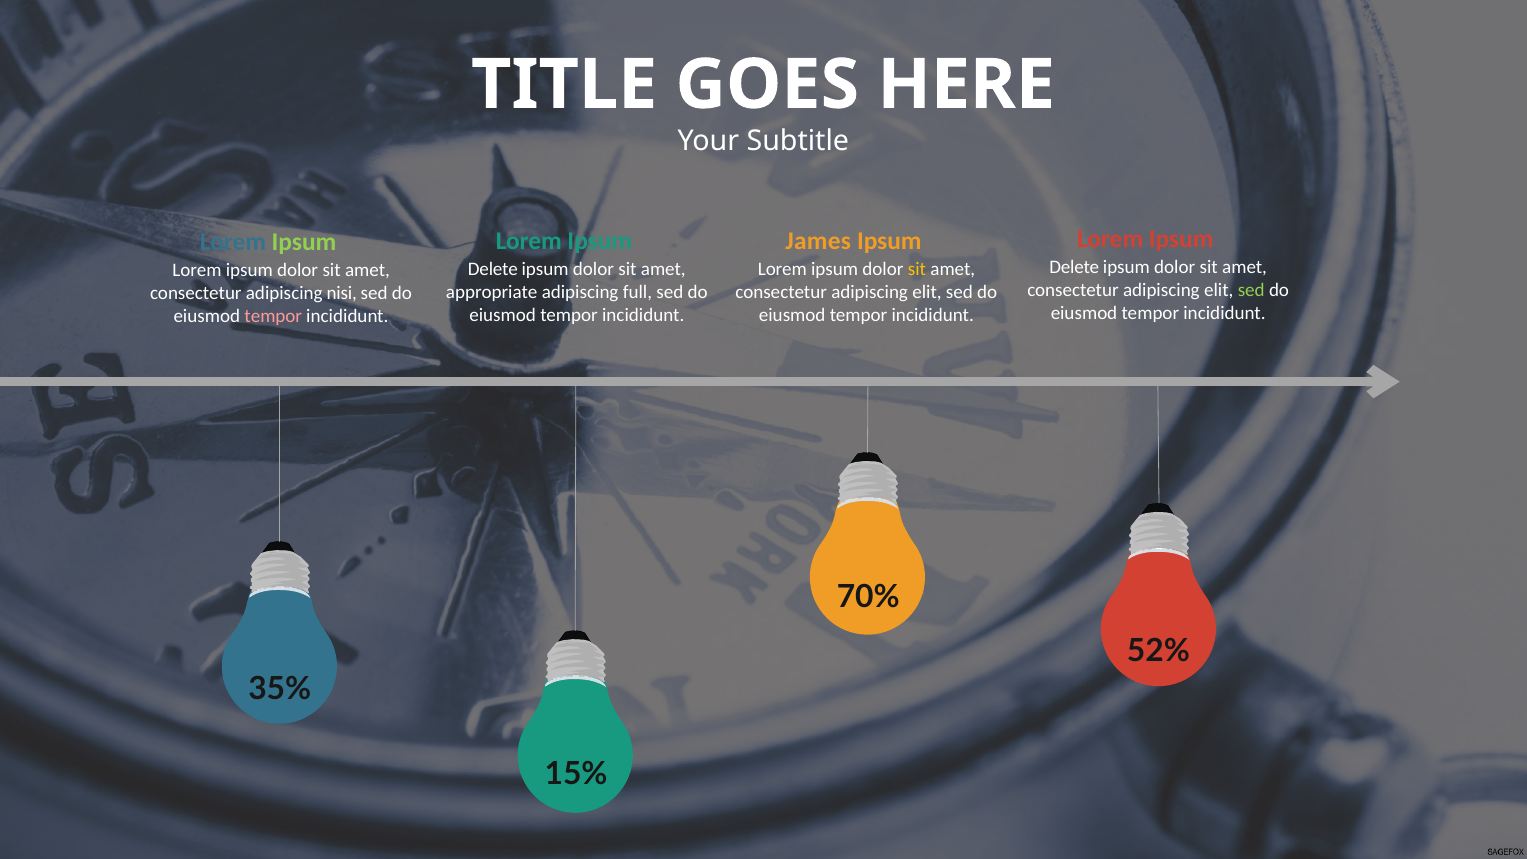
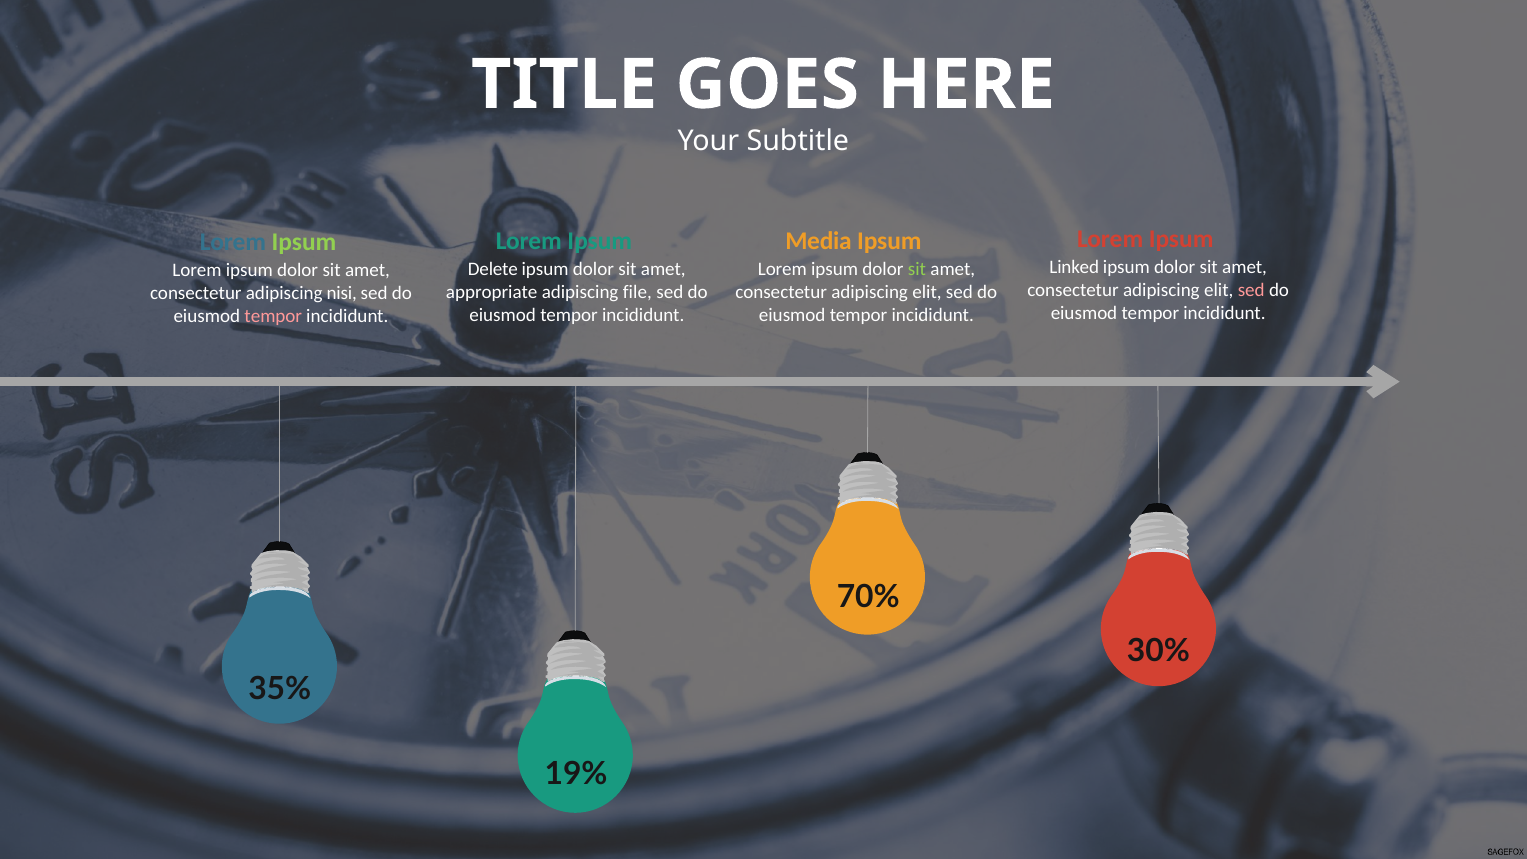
James: James -> Media
Delete at (1074, 267): Delete -> Linked
sit at (917, 269) colour: yellow -> light green
sed at (1251, 290) colour: light green -> pink
full: full -> file
52%: 52% -> 30%
15%: 15% -> 19%
